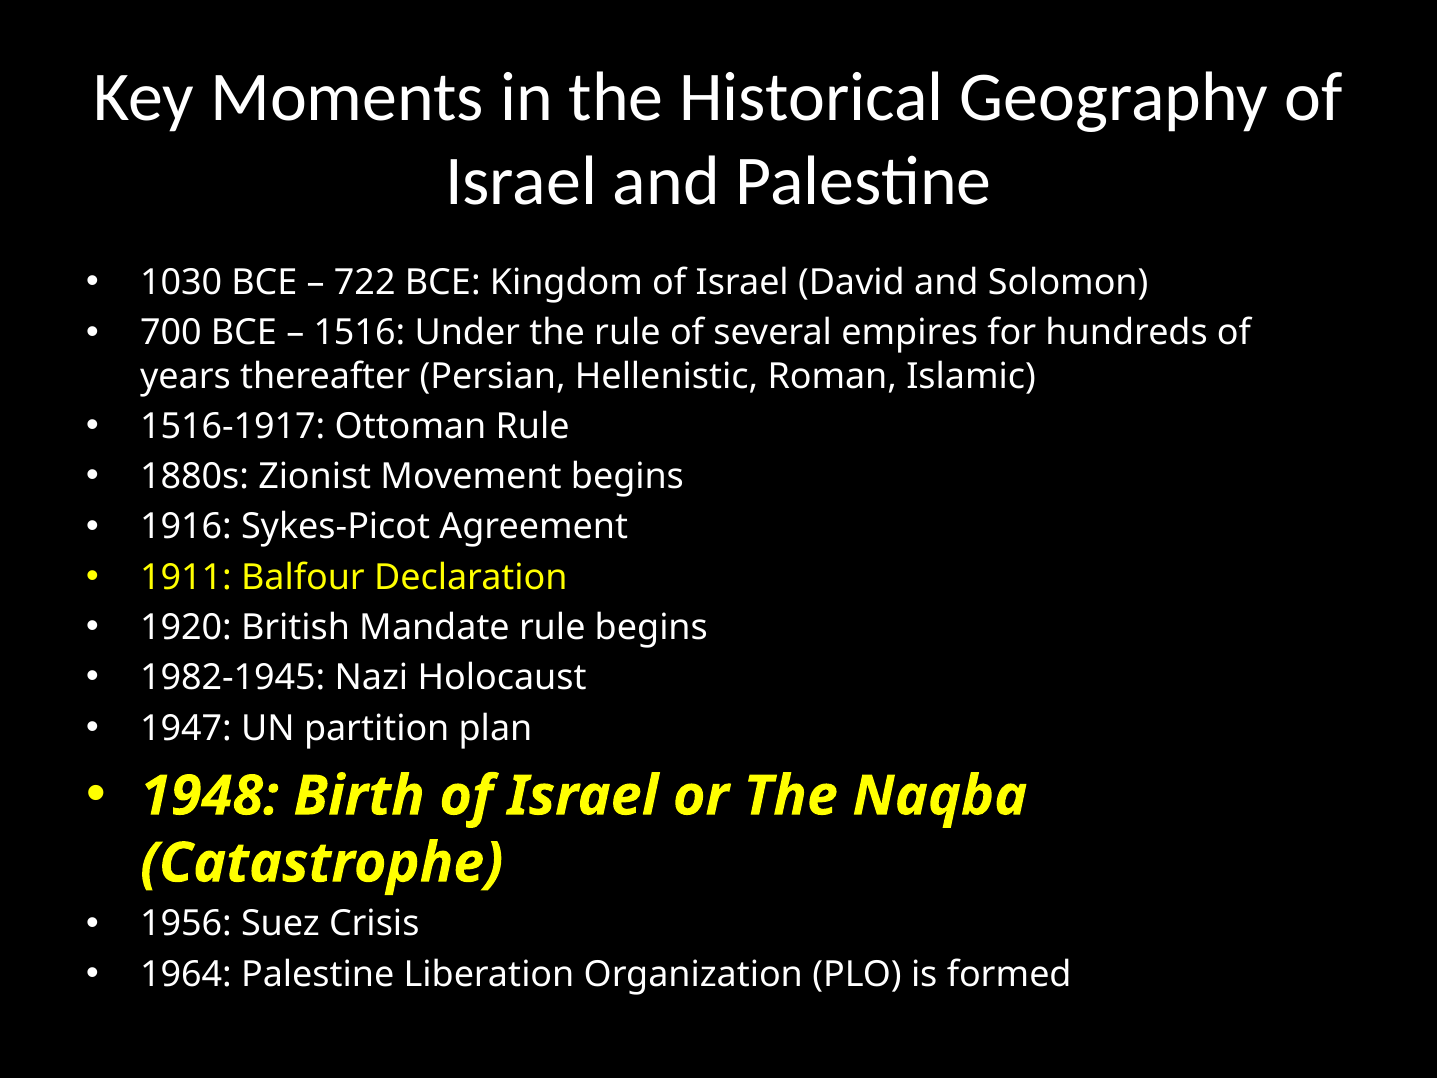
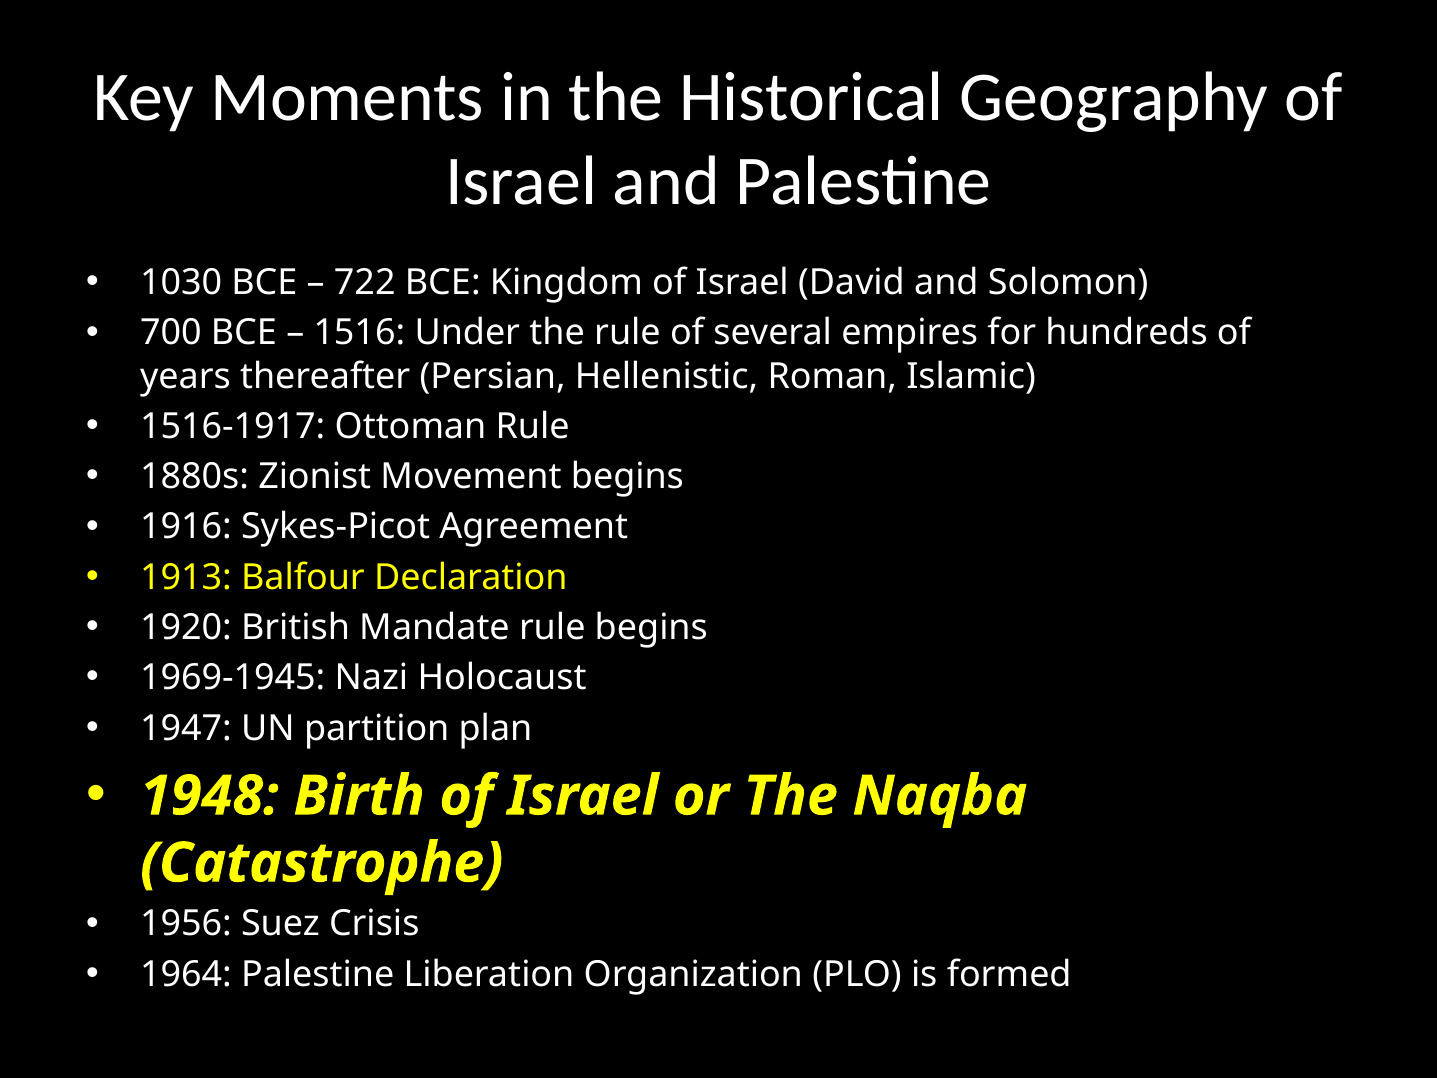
1911: 1911 -> 1913
1982-1945: 1982-1945 -> 1969-1945
